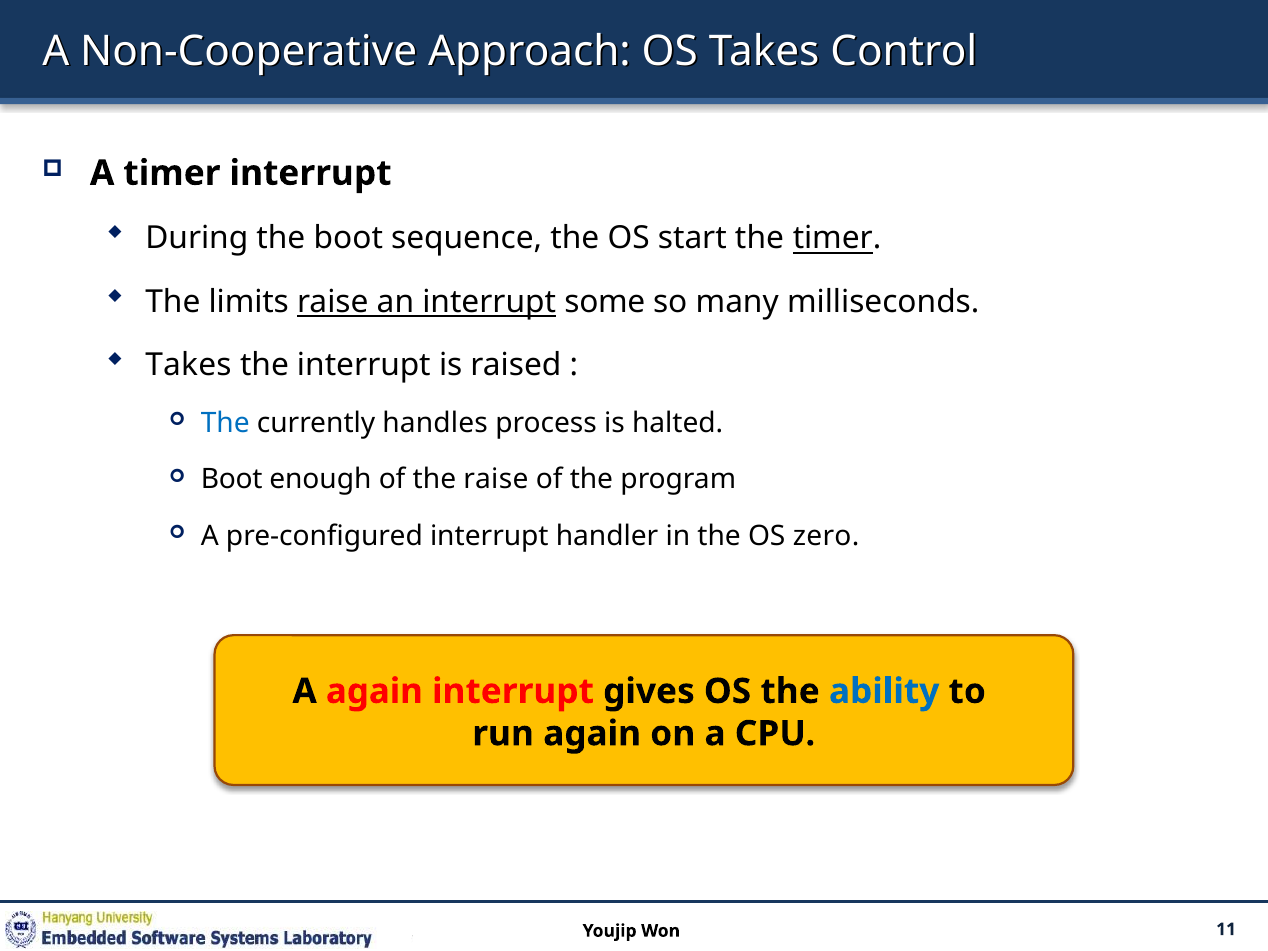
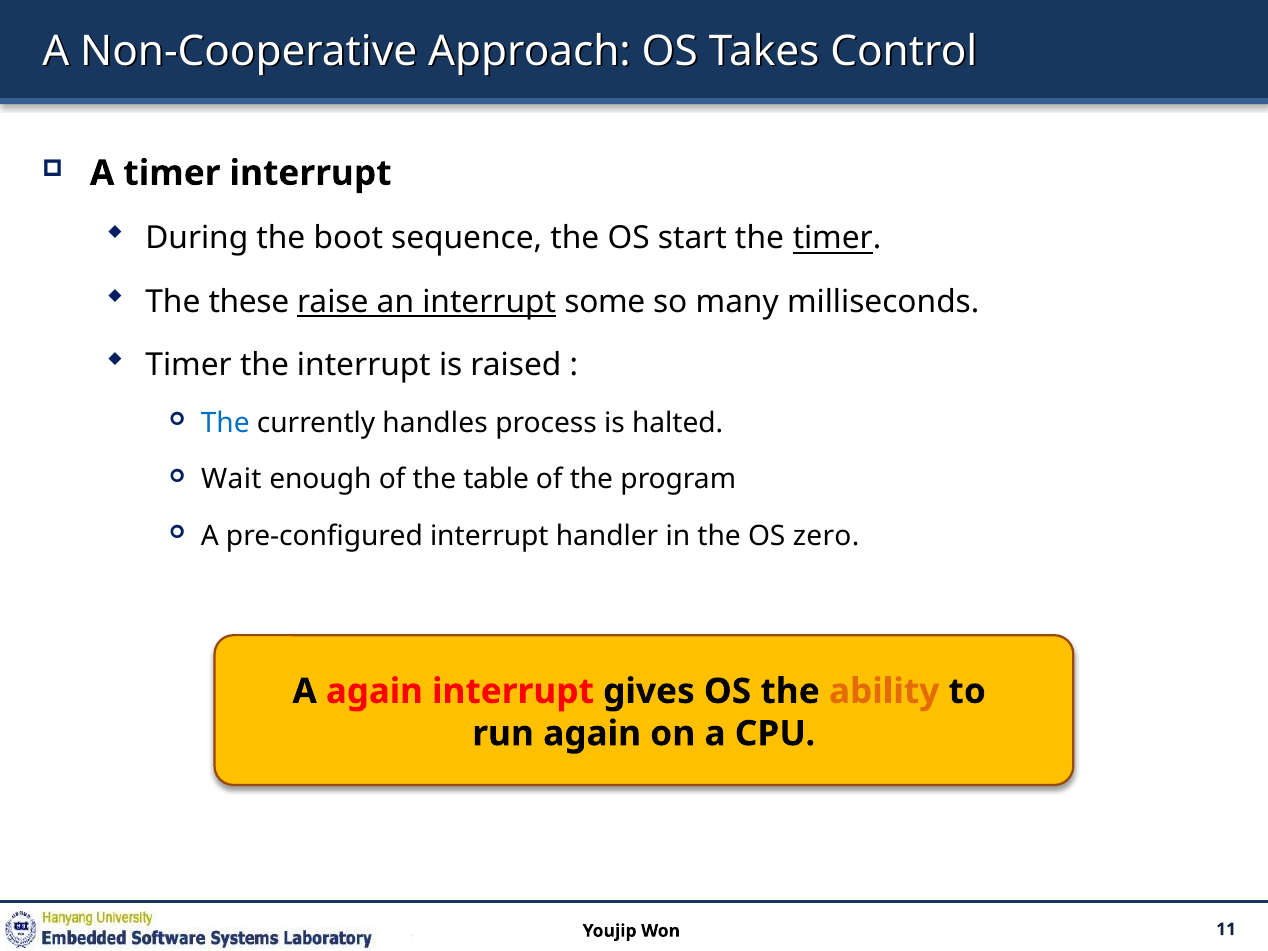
limits: limits -> these
Takes at (189, 365): Takes -> Timer
Boot at (232, 480): Boot -> Wait
the raise: raise -> table
ability colour: blue -> orange
